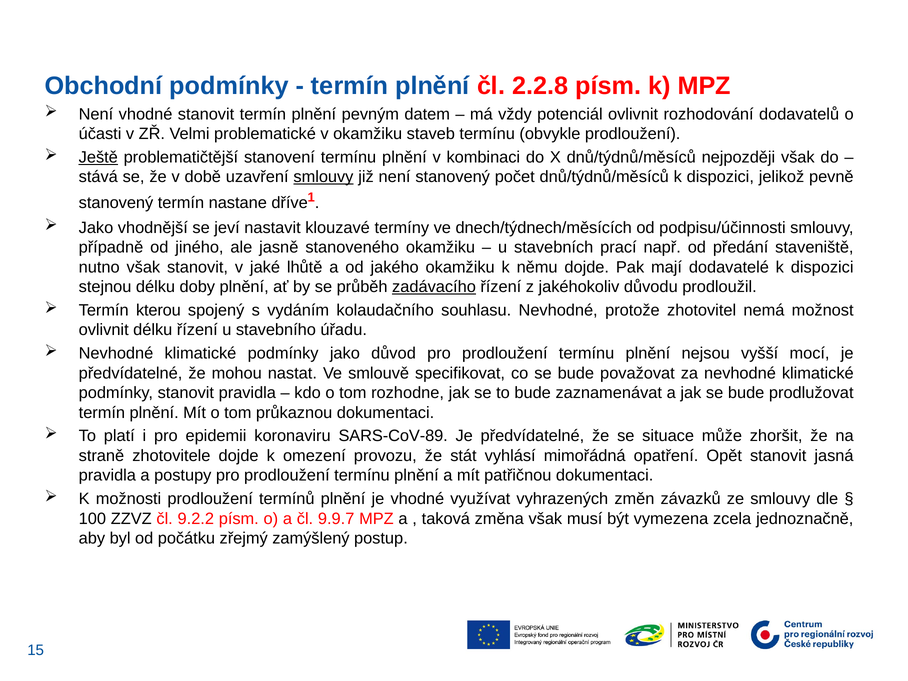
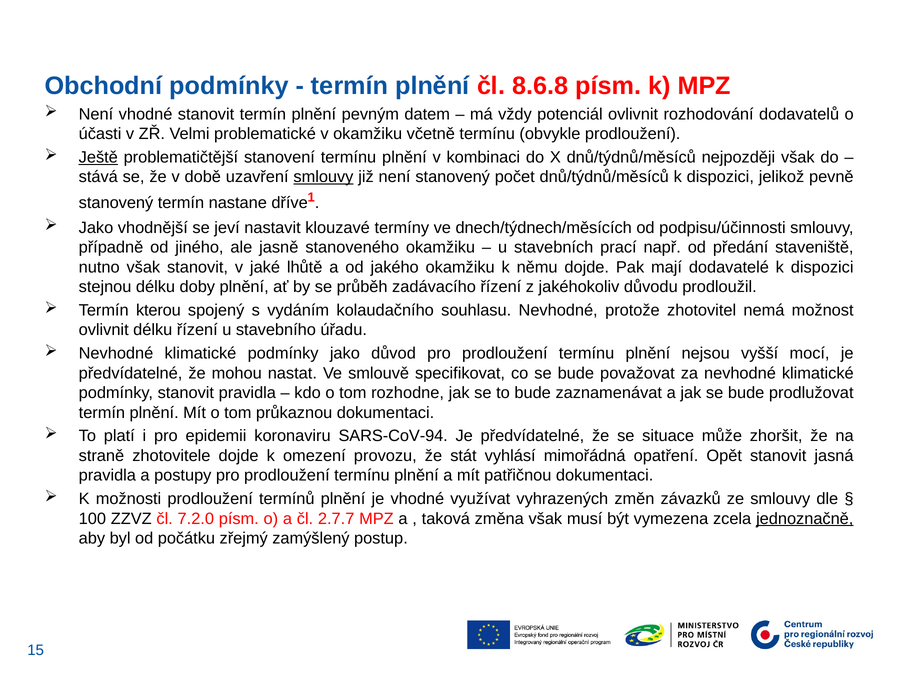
2.2.8: 2.2.8 -> 8.6.8
staveb: staveb -> včetně
zadávacího underline: present -> none
SARS-CoV-89: SARS-CoV-89 -> SARS-CoV-94
9.2.2: 9.2.2 -> 7.2.0
9.9.7: 9.9.7 -> 2.7.7
jednoznačně underline: none -> present
